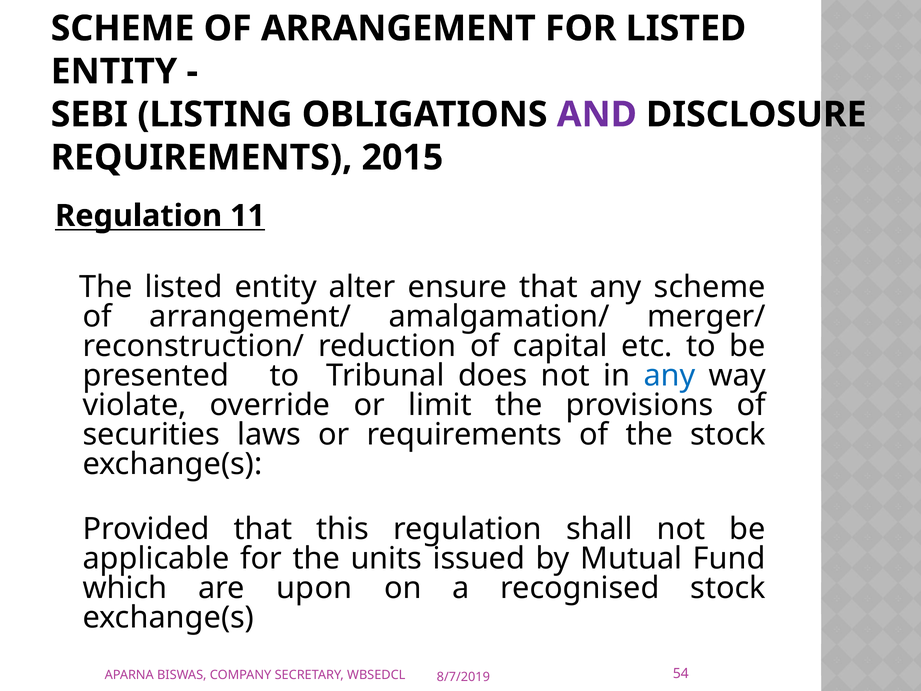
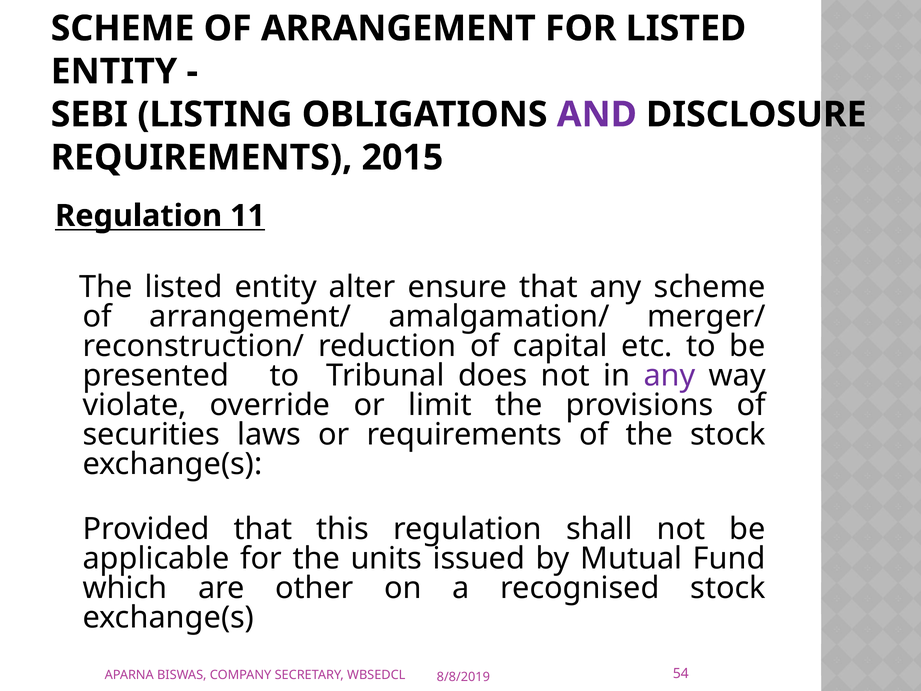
any at (669, 375) colour: blue -> purple
upon: upon -> other
8/7/2019: 8/7/2019 -> 8/8/2019
